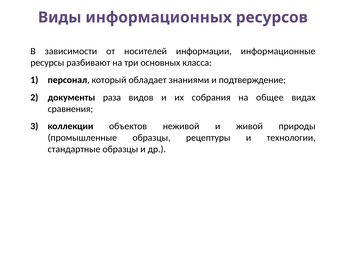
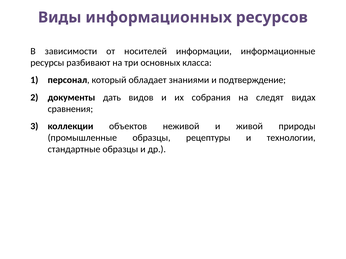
раза: раза -> дать
общее: общее -> следят
